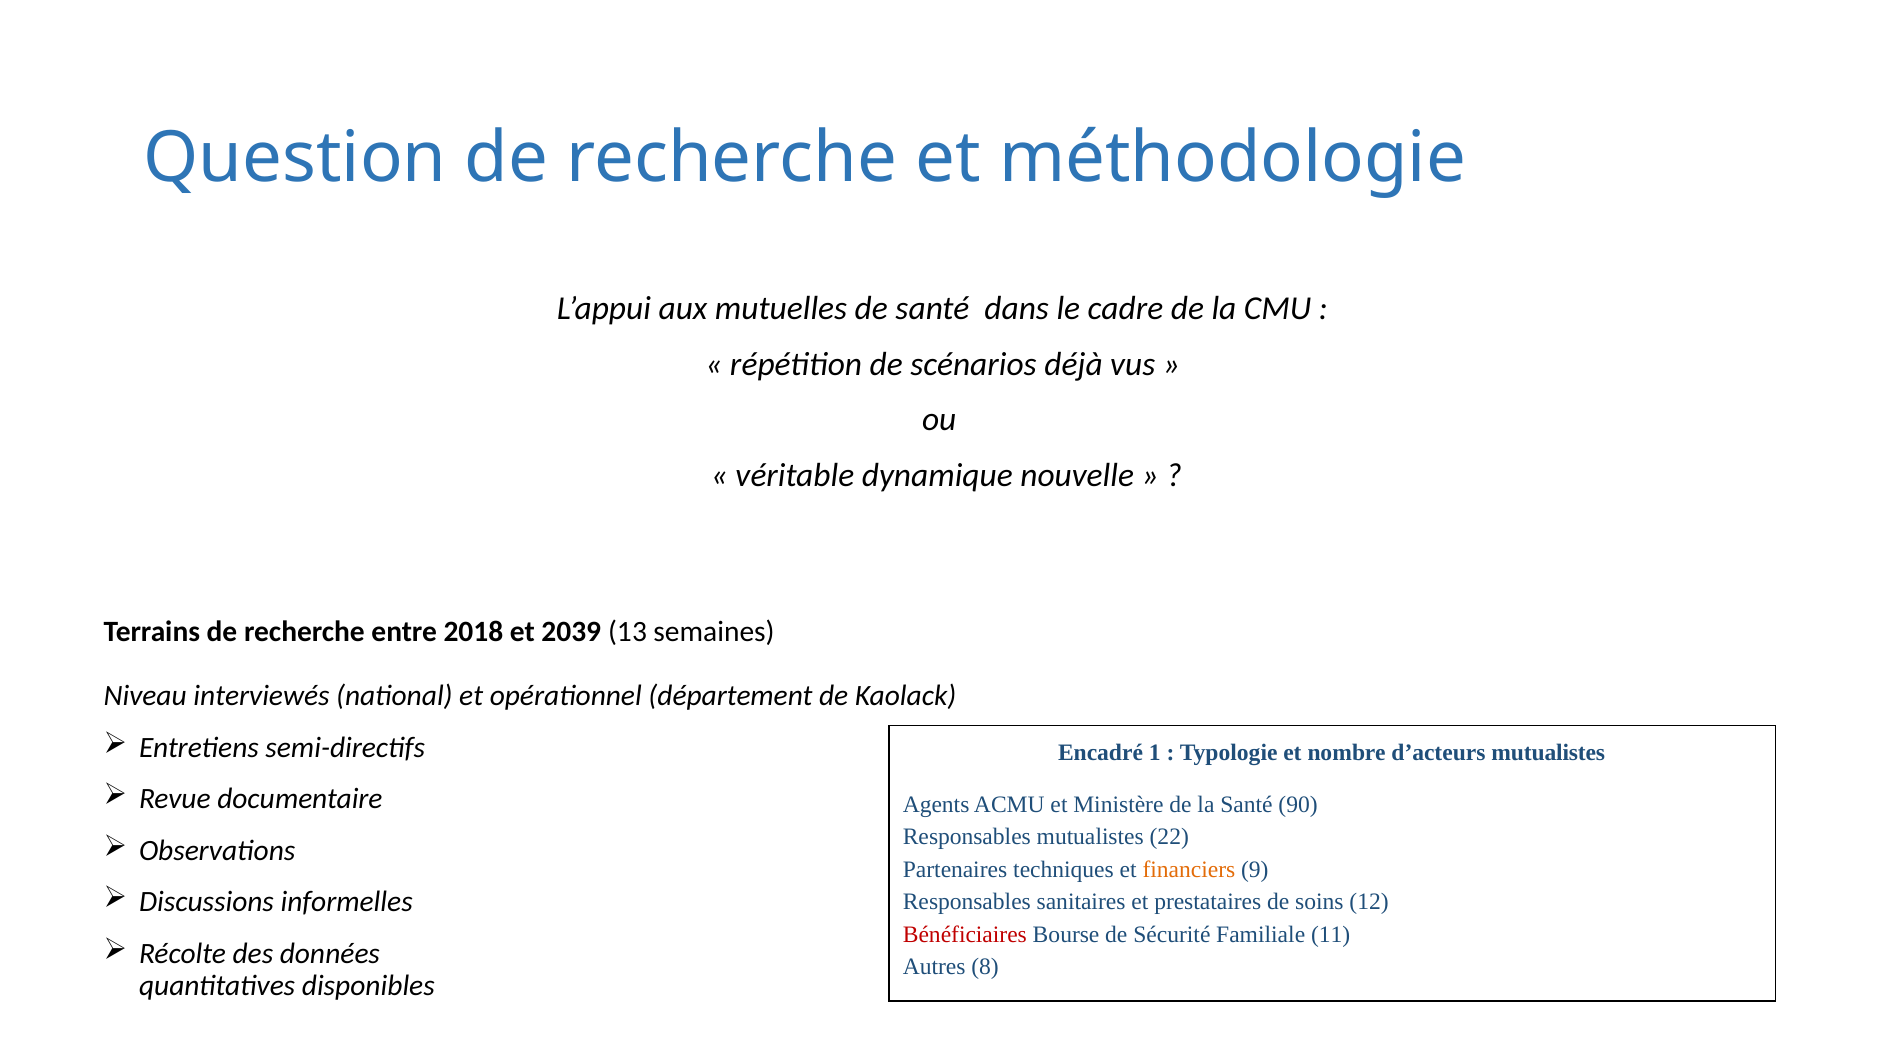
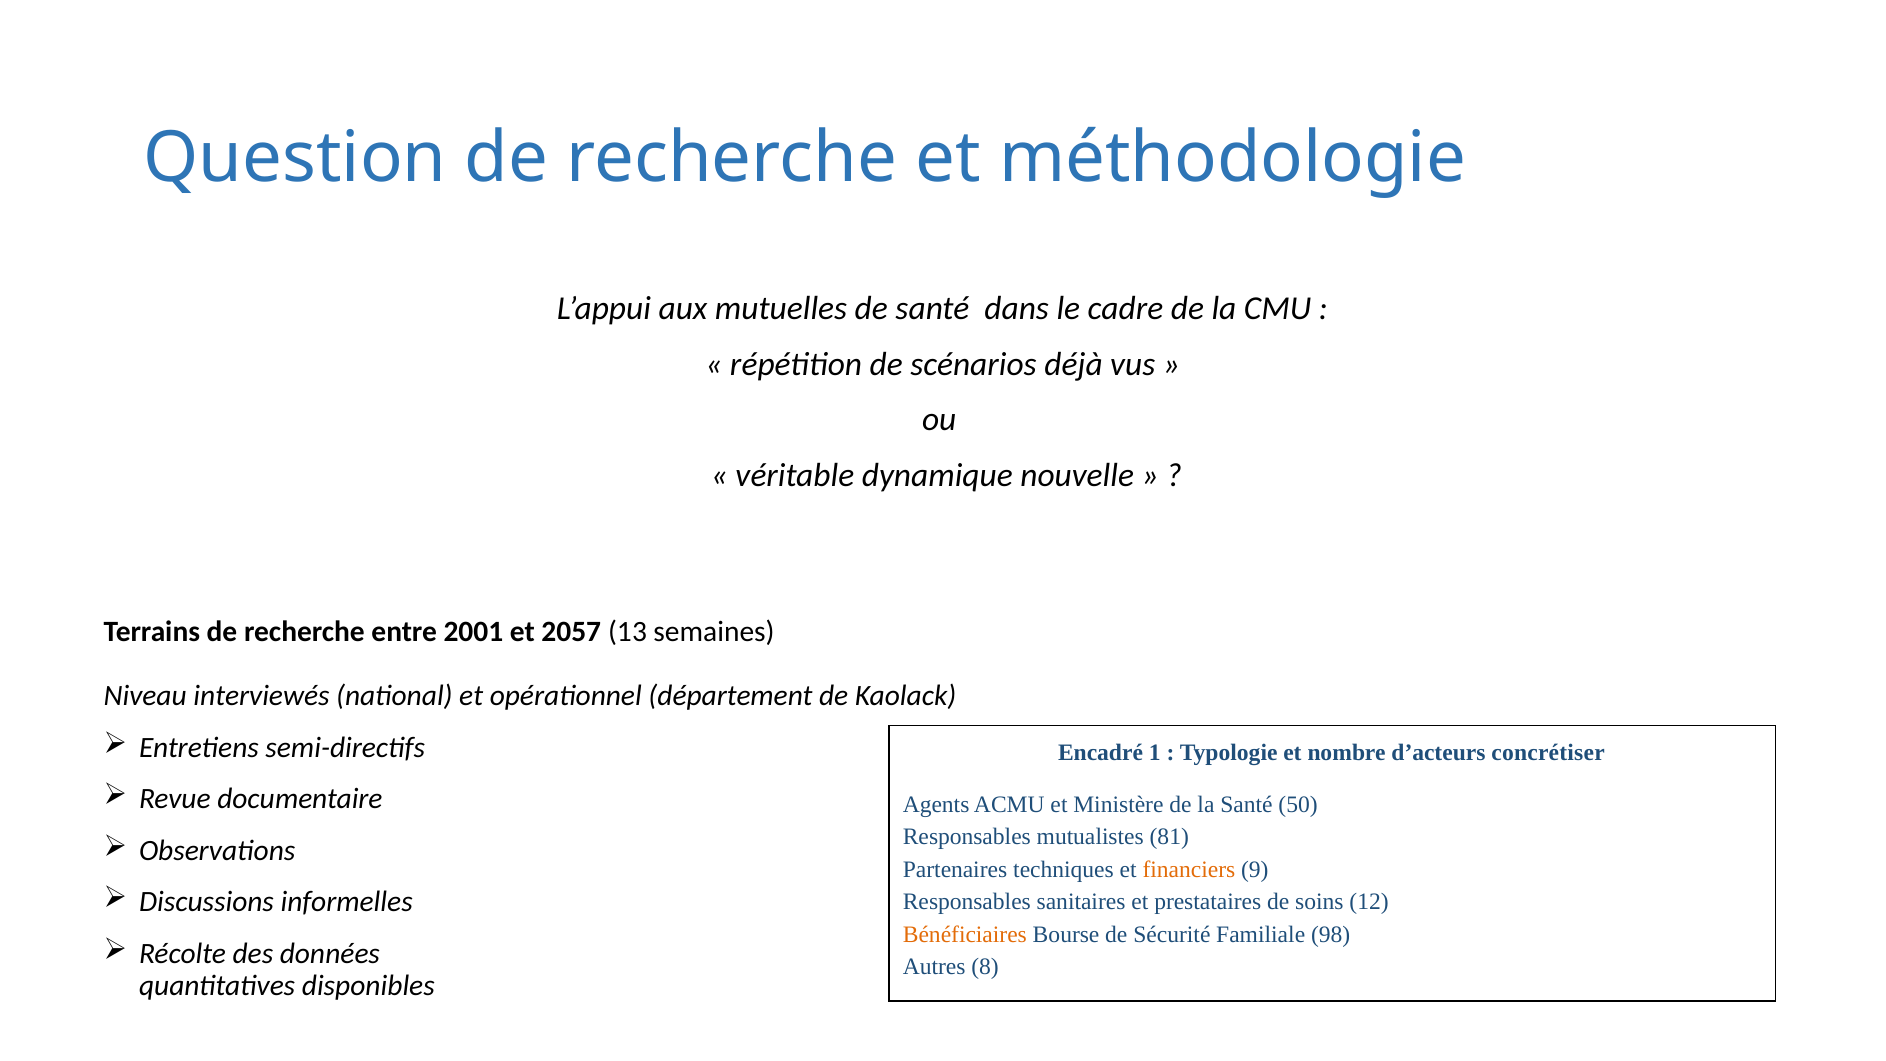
2018: 2018 -> 2001
2039: 2039 -> 2057
d’acteurs mutualistes: mutualistes -> concrétiser
90: 90 -> 50
22: 22 -> 81
Bénéficiaires colour: red -> orange
11: 11 -> 98
